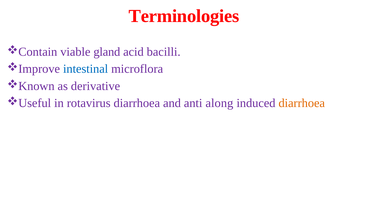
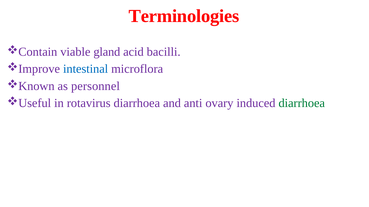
derivative: derivative -> personnel
along: along -> ovary
diarrhoea at (302, 103) colour: orange -> green
